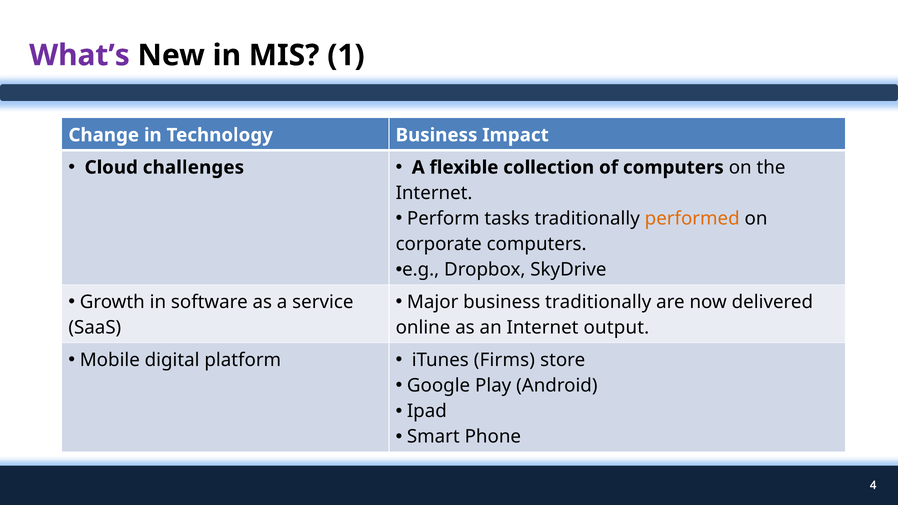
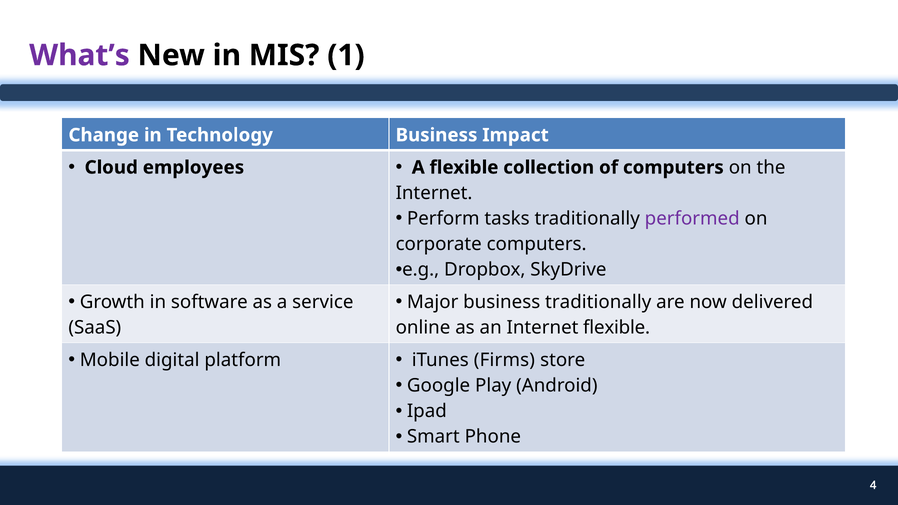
challenges: challenges -> employees
performed colour: orange -> purple
Internet output: output -> flexible
